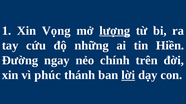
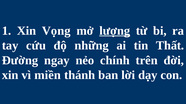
Hiền: Hiền -> Thất
phúc: phúc -> miền
lời underline: present -> none
